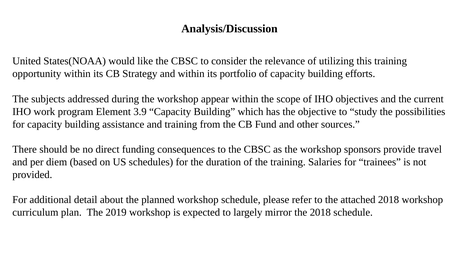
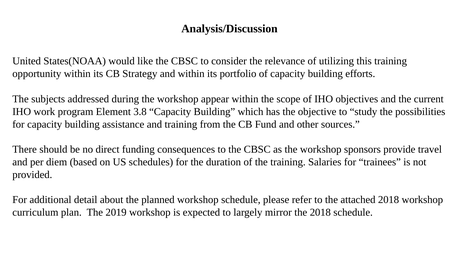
3.9: 3.9 -> 3.8
